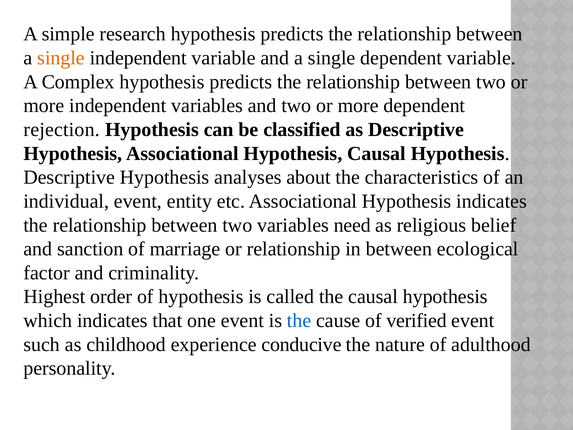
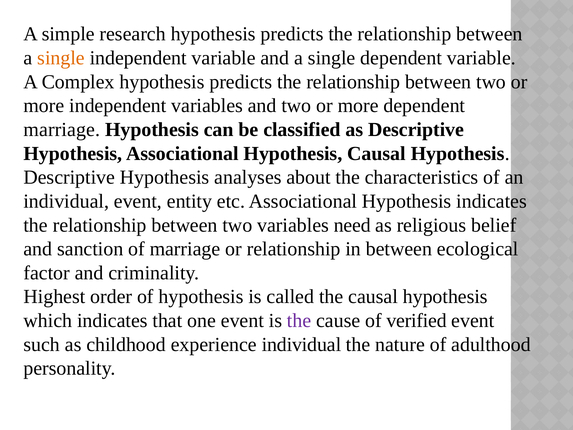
rejection at (62, 130): rejection -> marriage
the at (299, 320) colour: blue -> purple
experience conducive: conducive -> individual
